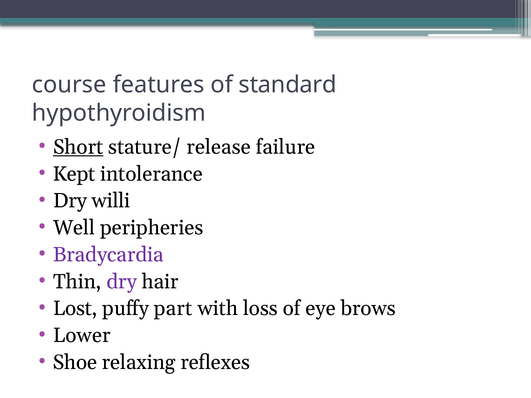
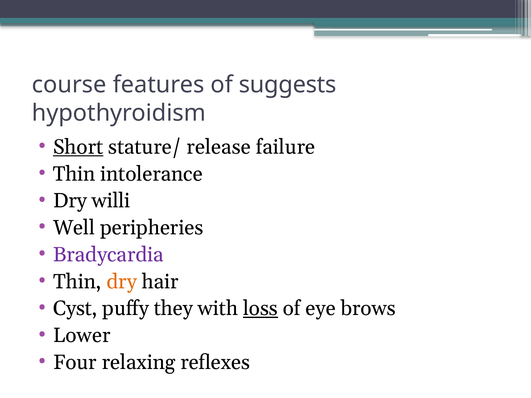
standard: standard -> suggests
Kept at (74, 174): Kept -> Thin
dry at (122, 282) colour: purple -> orange
Lost: Lost -> Cyst
part: part -> they
loss underline: none -> present
Shoe: Shoe -> Four
